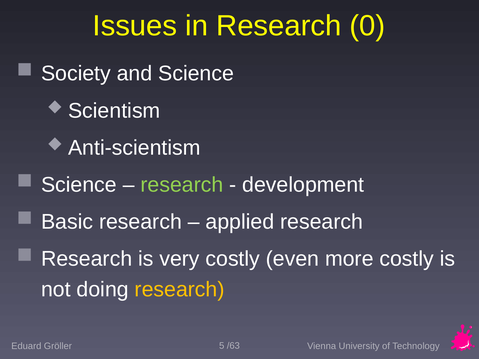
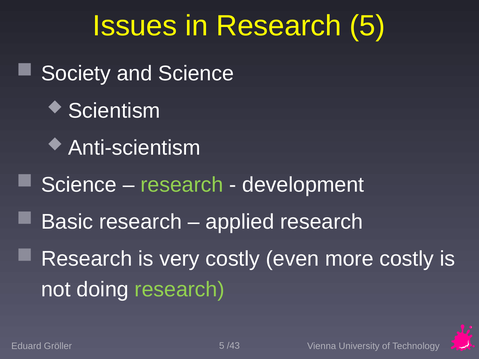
Research 0: 0 -> 5
research at (180, 290) colour: yellow -> light green
/63: /63 -> /43
